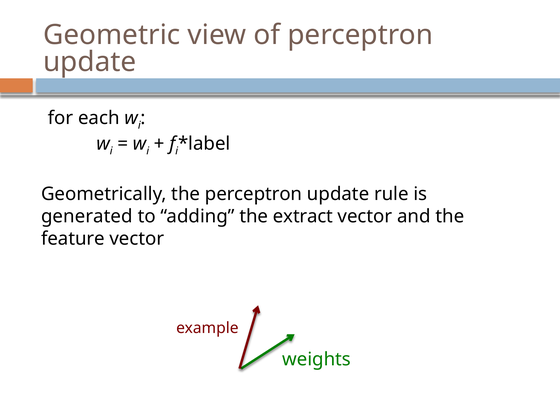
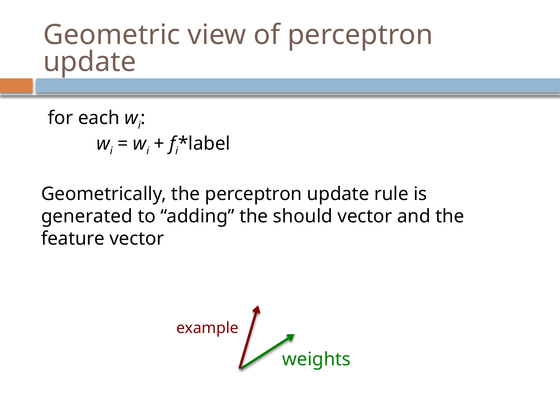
extract: extract -> should
